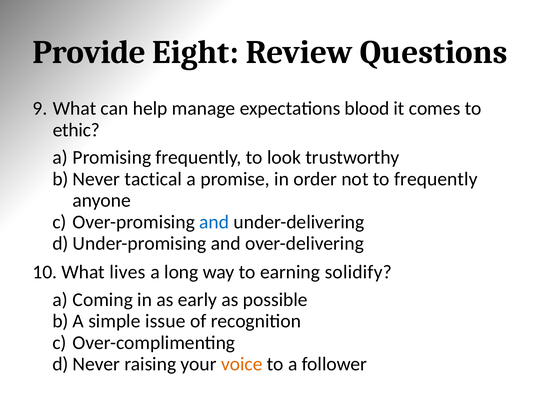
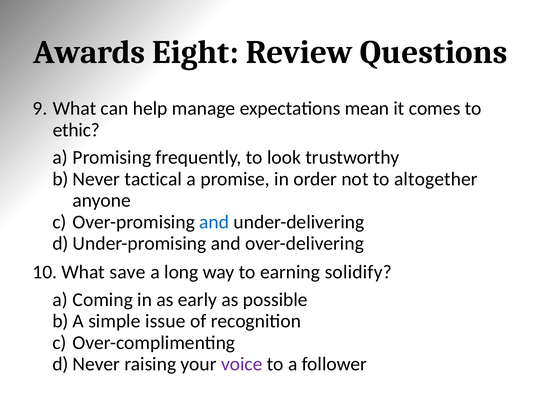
Provide: Provide -> Awards
blood: blood -> mean
to frequently: frequently -> altogether
lives: lives -> save
voice colour: orange -> purple
